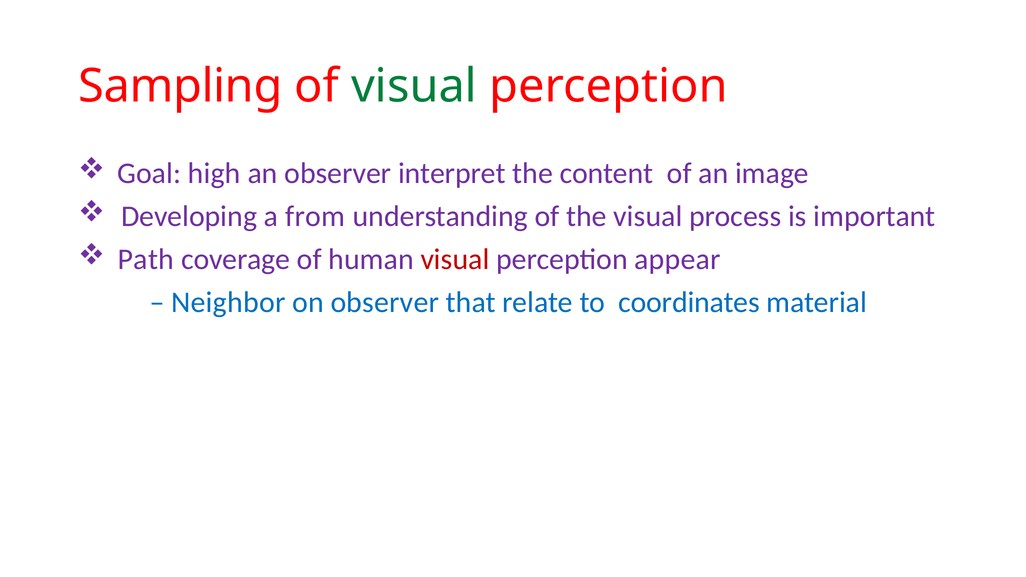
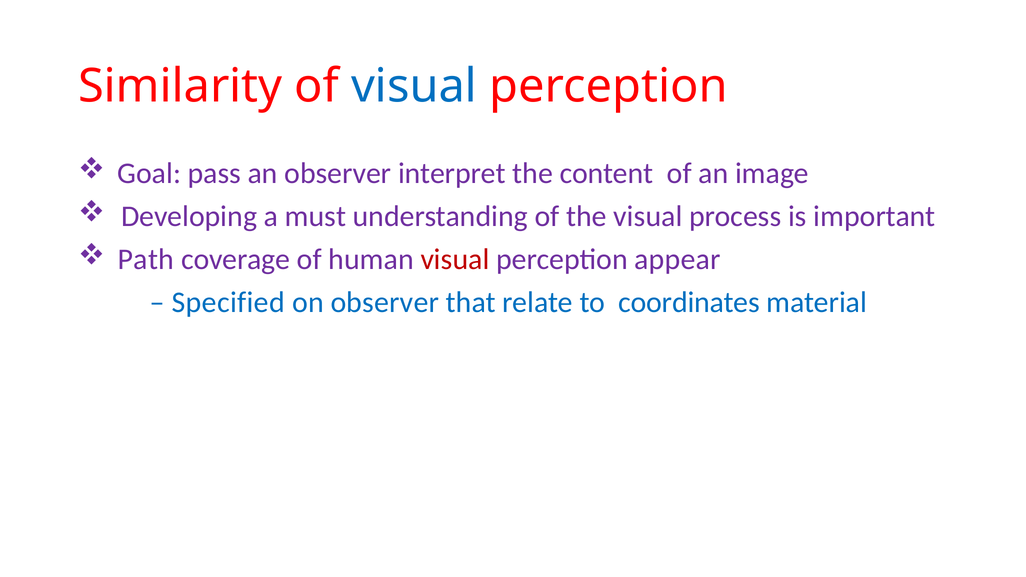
Sampling: Sampling -> Similarity
visual at (414, 86) colour: green -> blue
high: high -> pass
from: from -> must
Neighbor: Neighbor -> Specified
